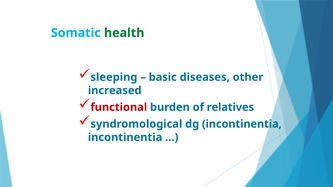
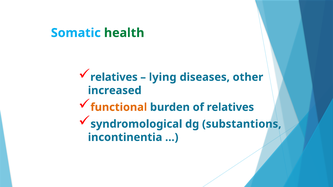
sleeping at (114, 77): sleeping -> relatives
basic: basic -> lying
functional colour: red -> orange
dg incontinentia: incontinentia -> substantions
